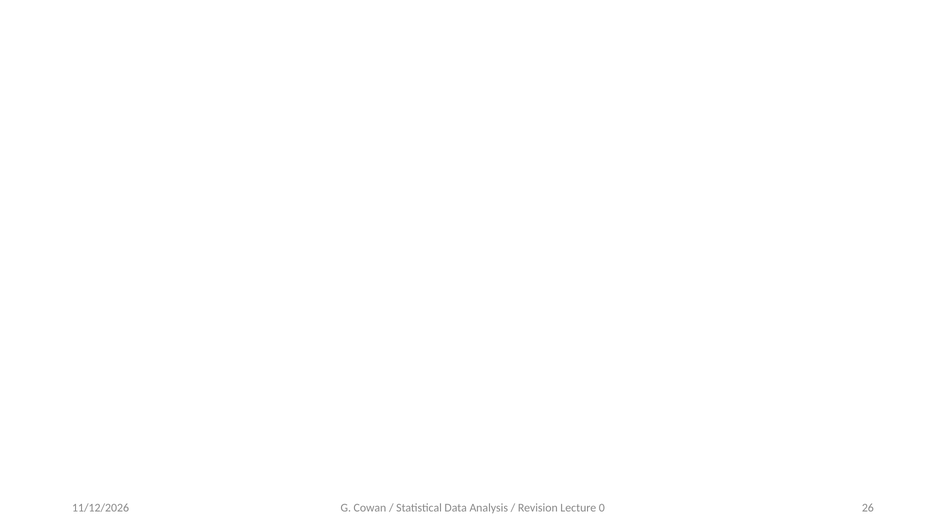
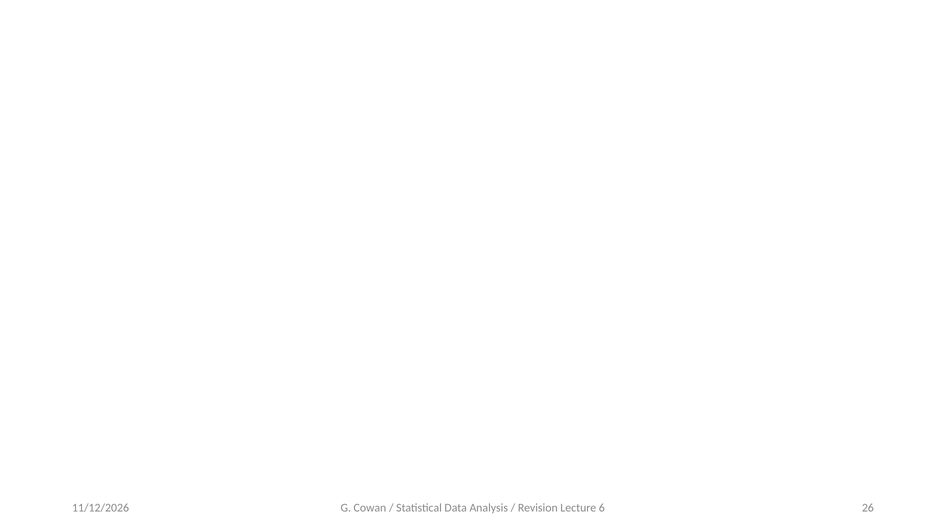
0: 0 -> 6
